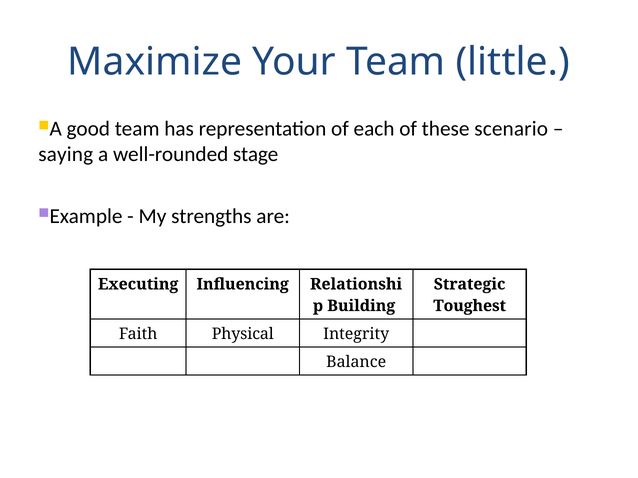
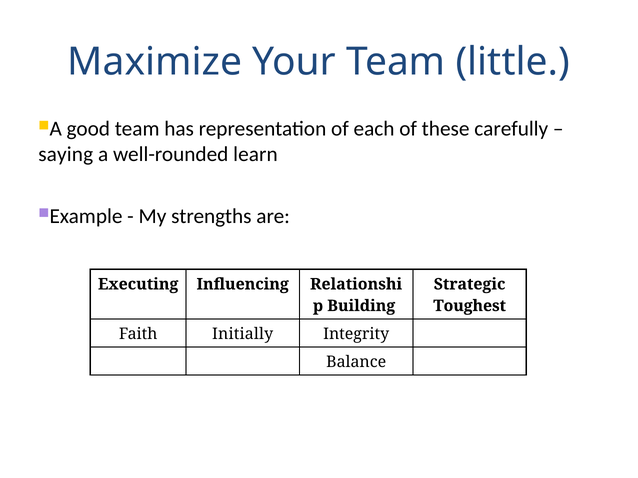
scenario: scenario -> carefully
stage: stage -> learn
Physical: Physical -> Initially
